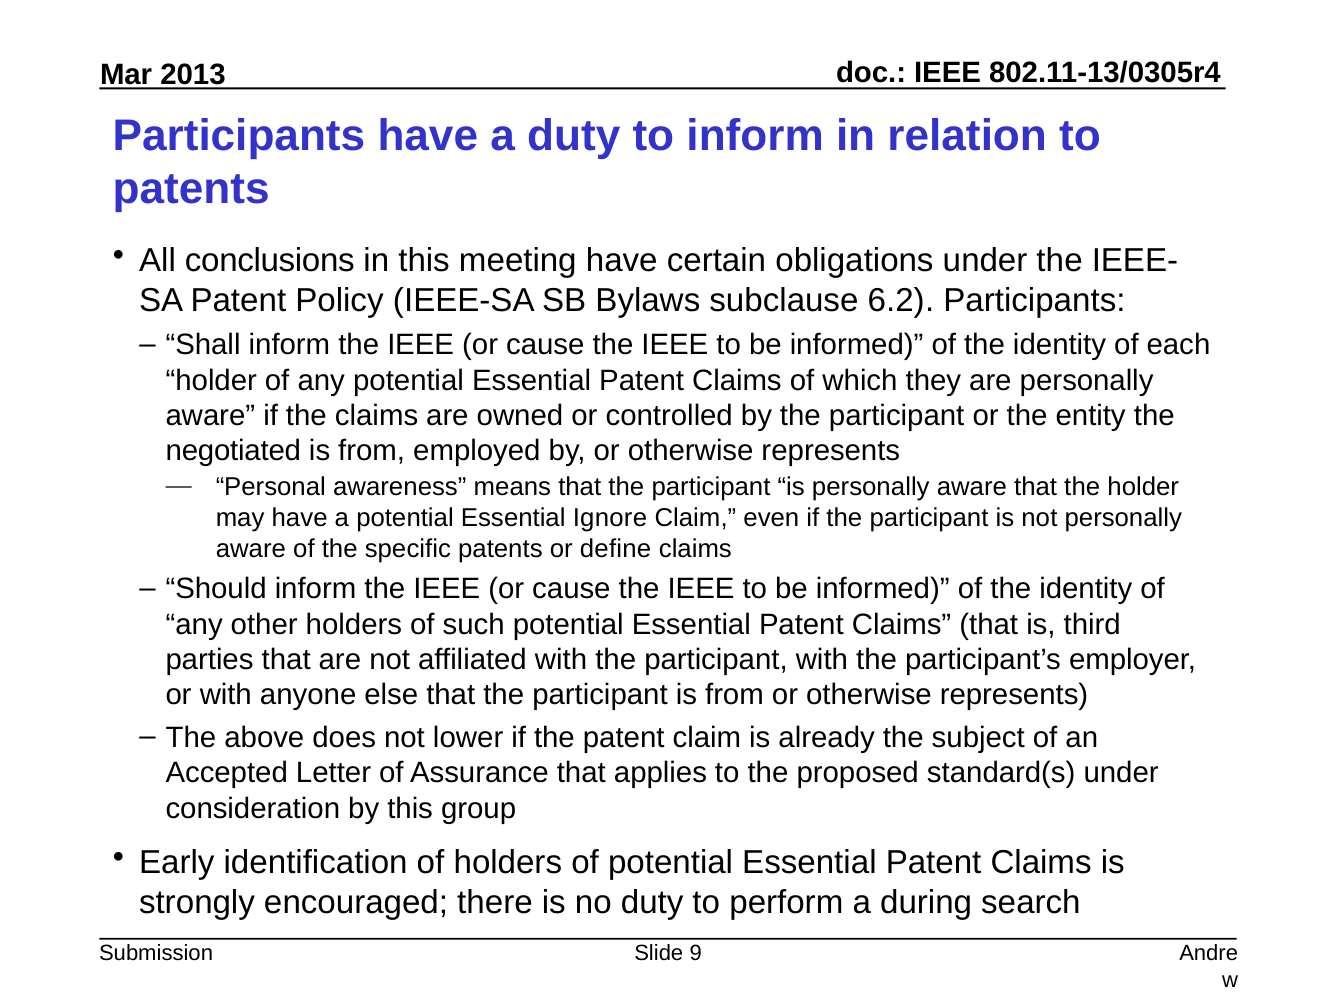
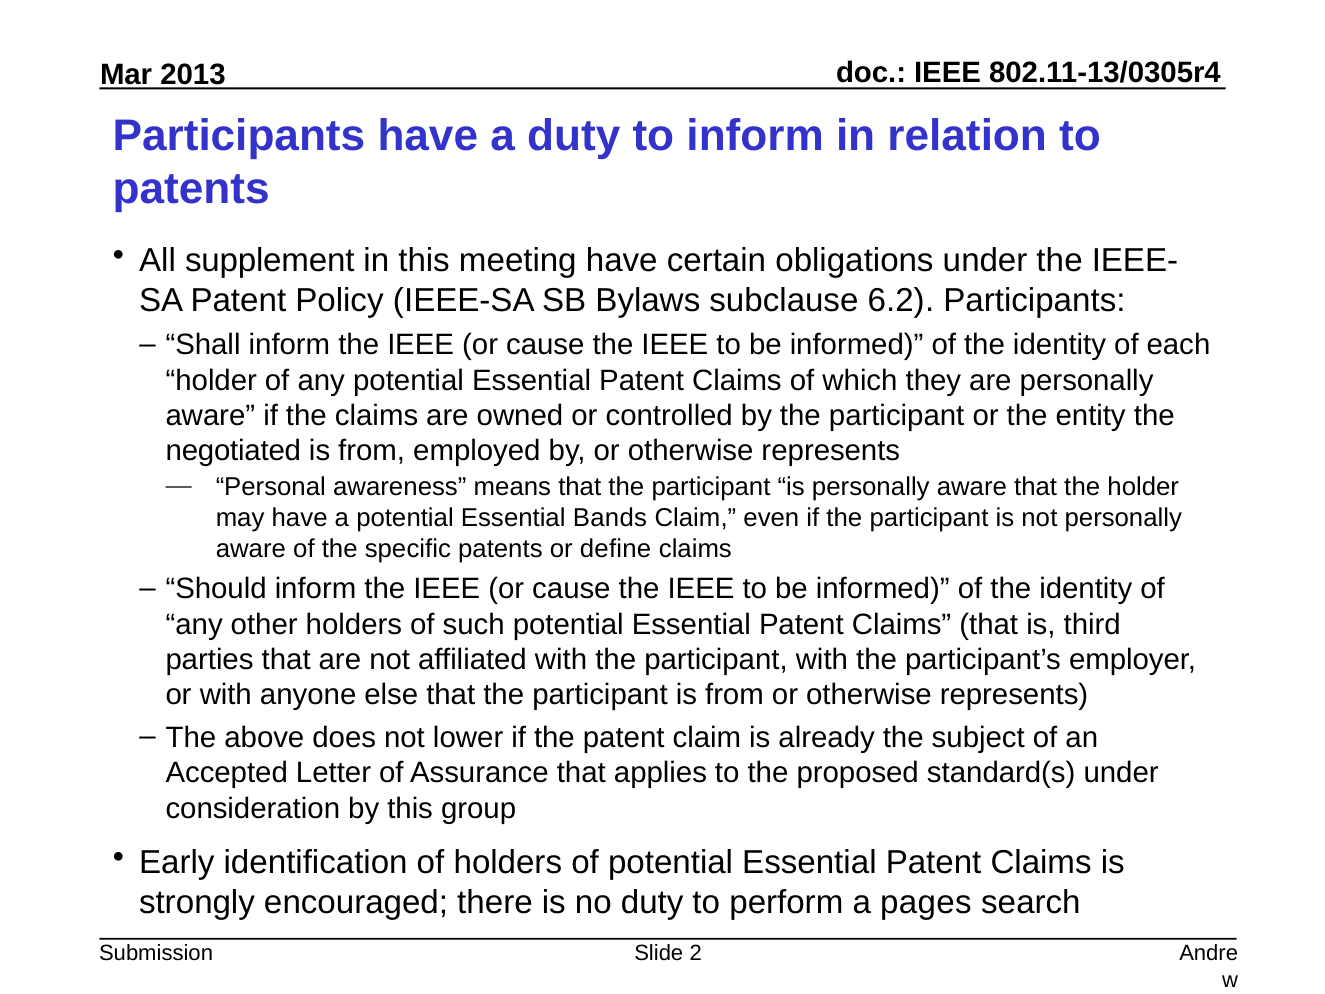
conclusions: conclusions -> supplement
Ignore: Ignore -> Bands
during: during -> pages
9: 9 -> 2
